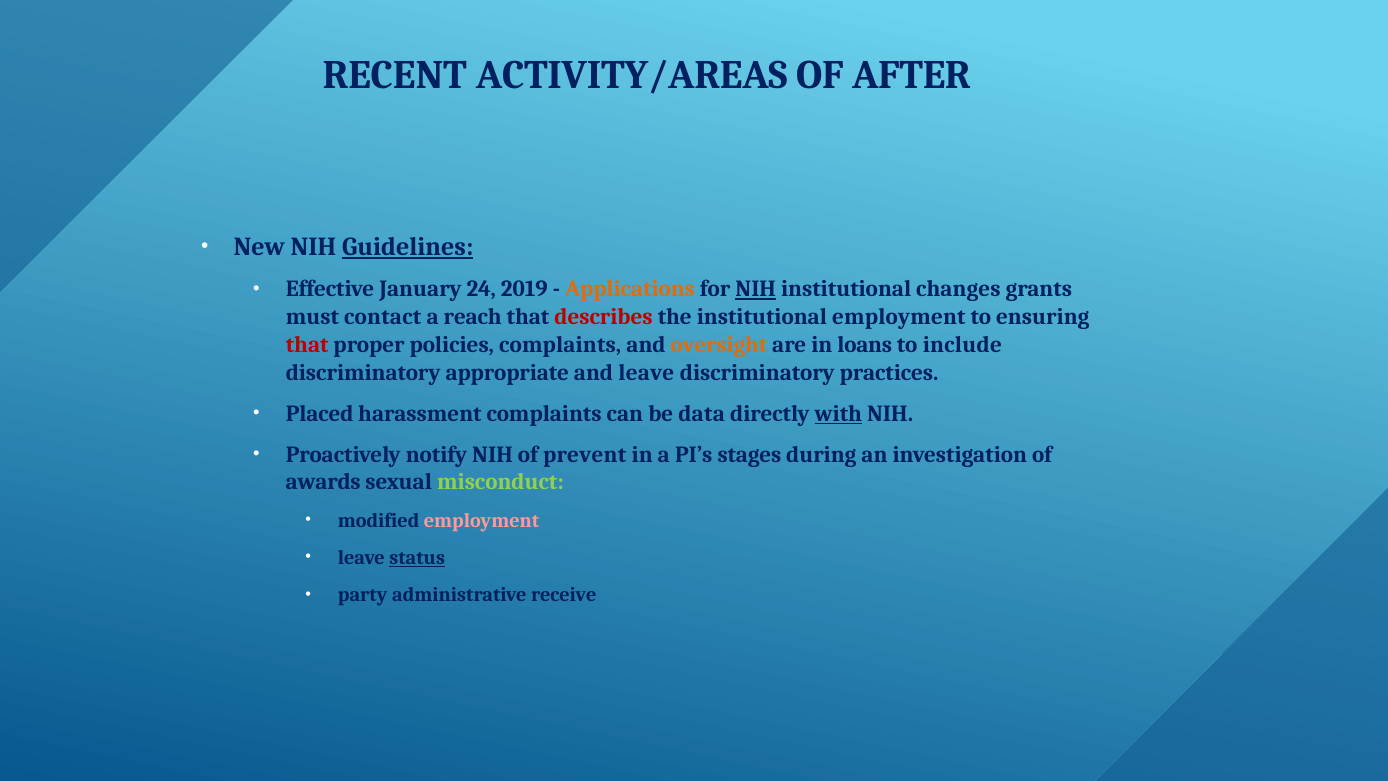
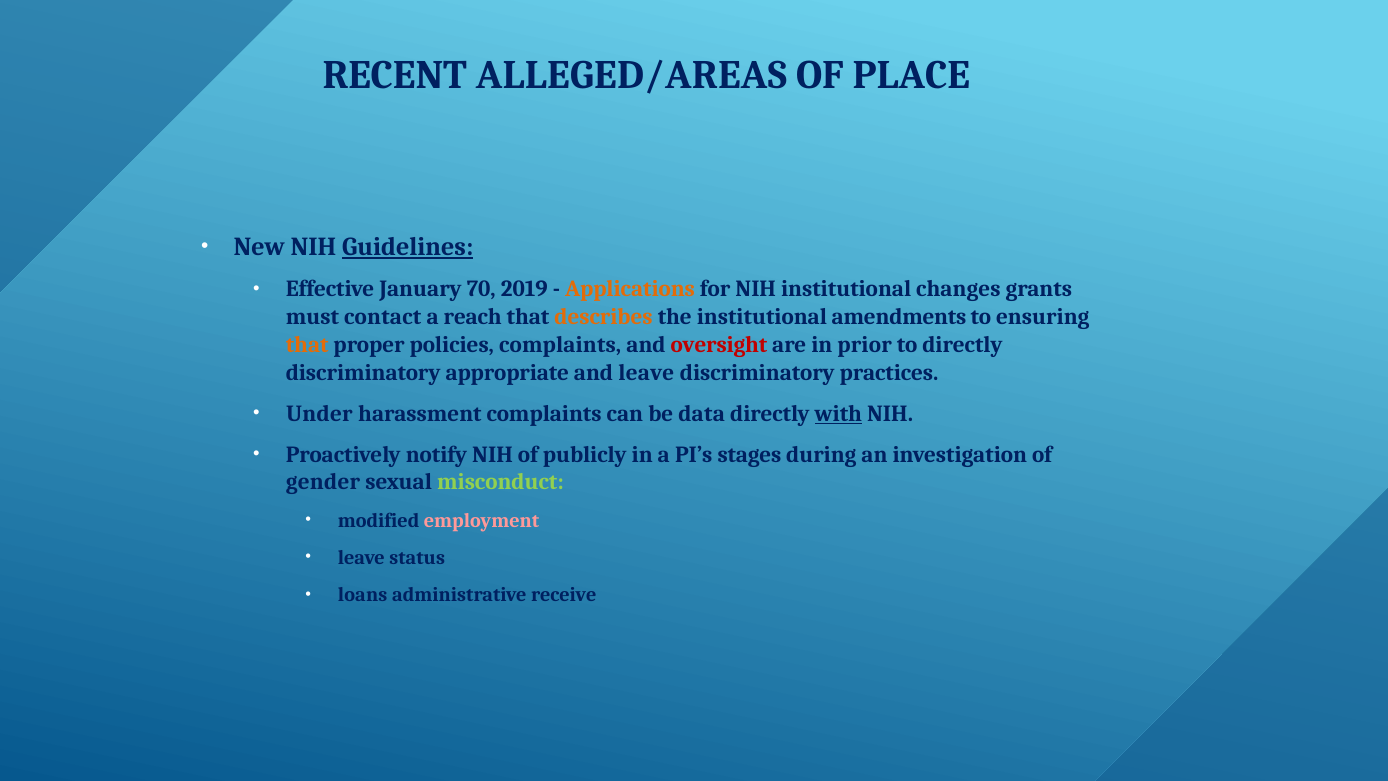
ACTIVITY/AREAS: ACTIVITY/AREAS -> ALLEGED/AREAS
AFTER: AFTER -> PLACE
24: 24 -> 70
NIH at (756, 289) underline: present -> none
describes colour: red -> orange
institutional employment: employment -> amendments
that at (307, 345) colour: red -> orange
oversight colour: orange -> red
loans: loans -> prior
to include: include -> directly
Placed: Placed -> Under
prevent: prevent -> publicly
awards: awards -> gender
status underline: present -> none
party: party -> loans
